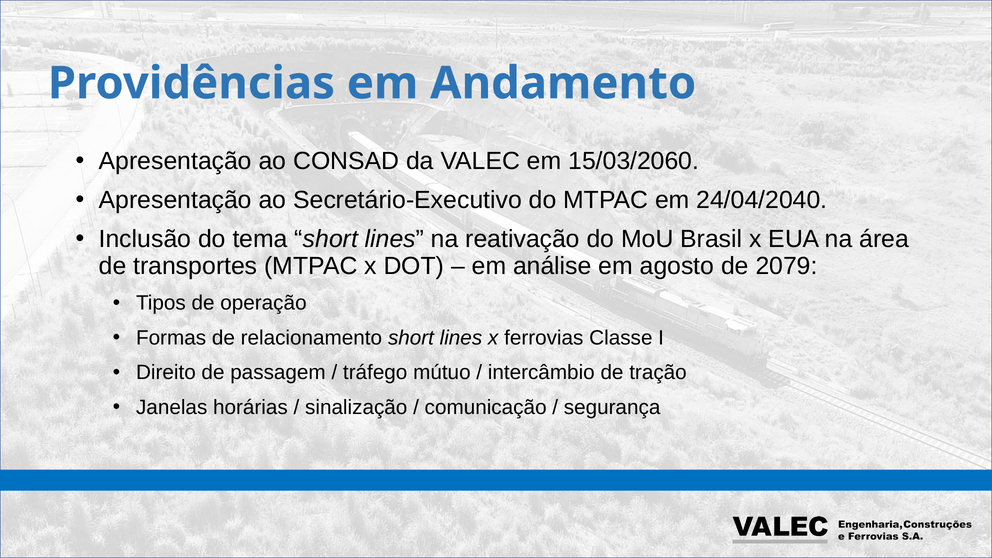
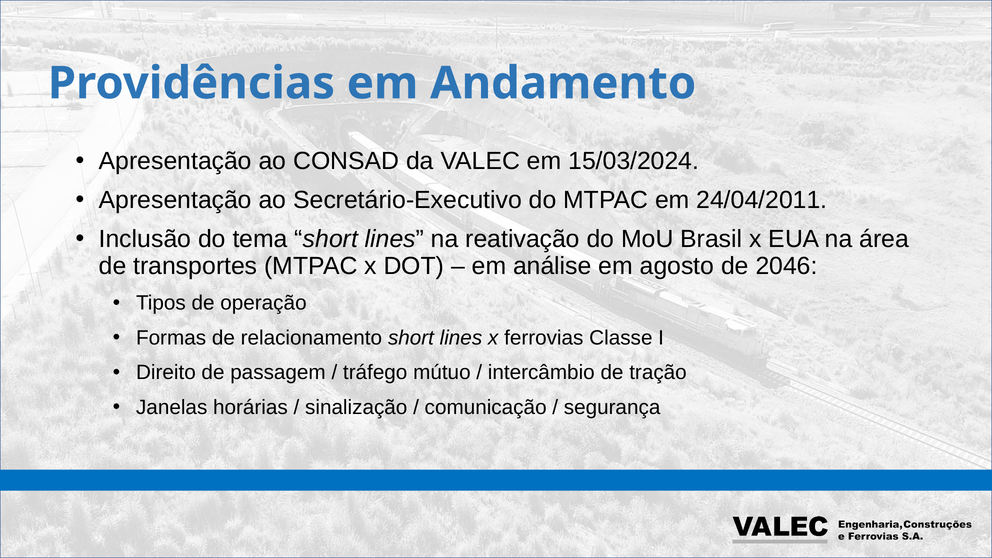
15/03/2060: 15/03/2060 -> 15/03/2024
24/04/2040: 24/04/2040 -> 24/04/2011
2079: 2079 -> 2046
